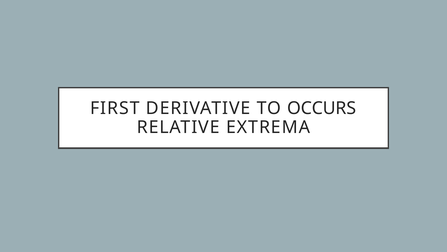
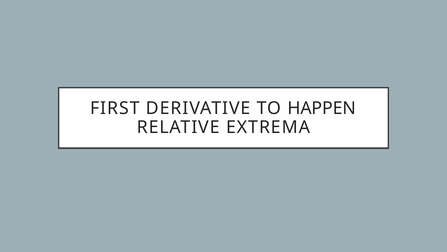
OCCURS: OCCURS -> HAPPEN
